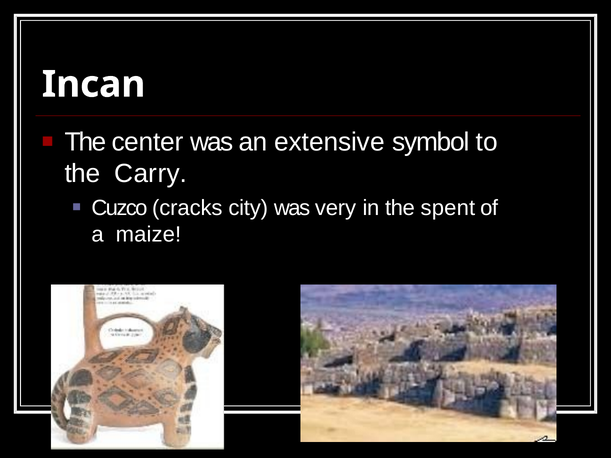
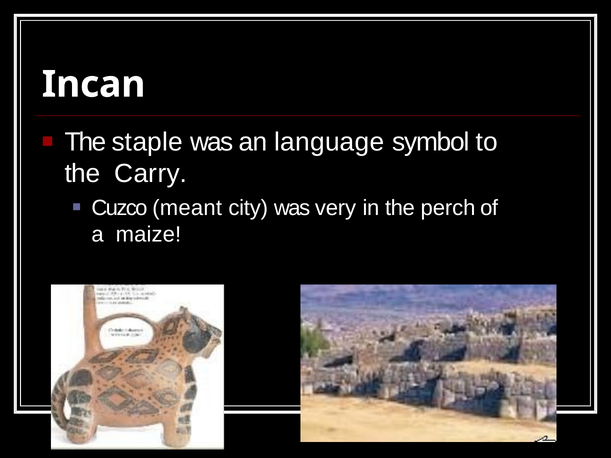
center: center -> staple
extensive: extensive -> language
cracks: cracks -> meant
spent: spent -> perch
